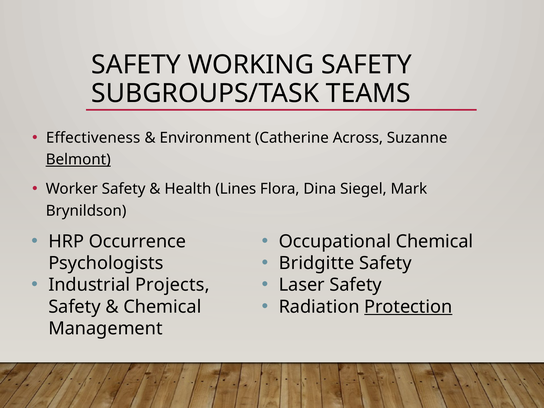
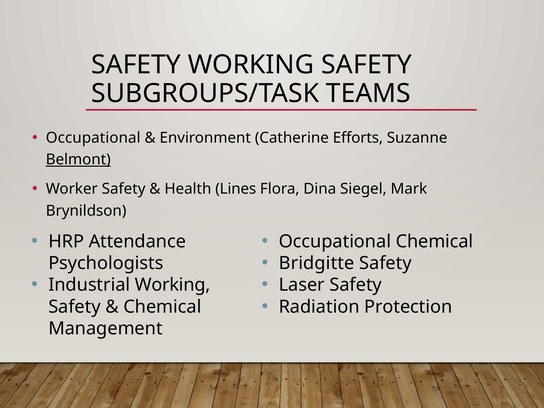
Effectiveness at (93, 138): Effectiveness -> Occupational
Across: Across -> Efforts
Occurrence: Occurrence -> Attendance
Industrial Projects: Projects -> Working
Protection underline: present -> none
